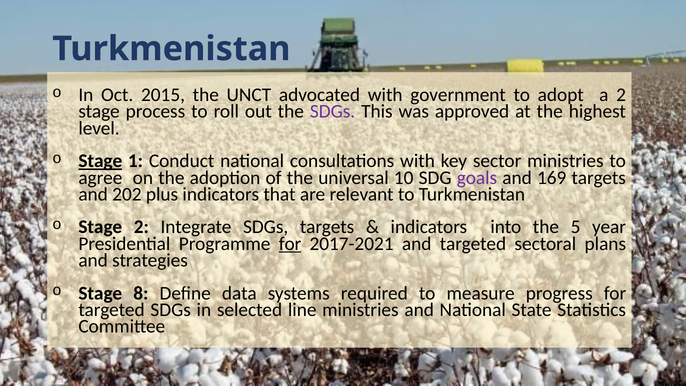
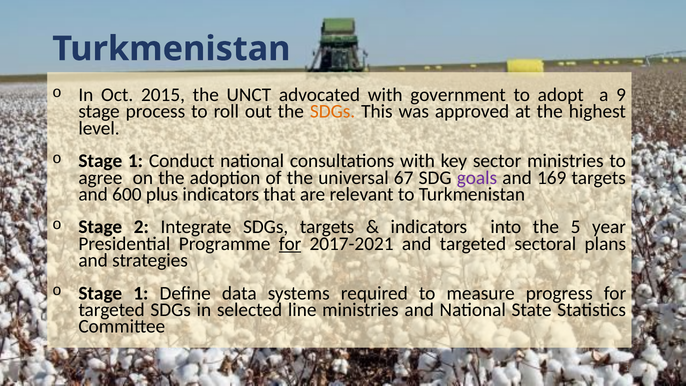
a 2: 2 -> 9
SDGs at (333, 112) colour: purple -> orange
Stage at (100, 161) underline: present -> none
10: 10 -> 67
202: 202 -> 600
8 at (141, 293): 8 -> 1
